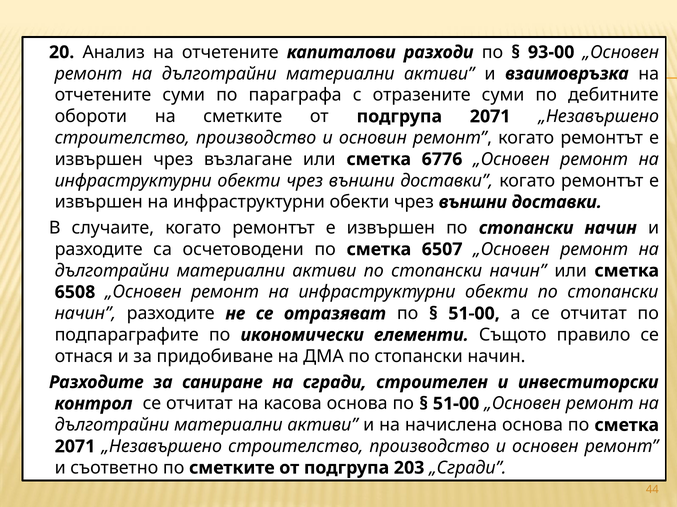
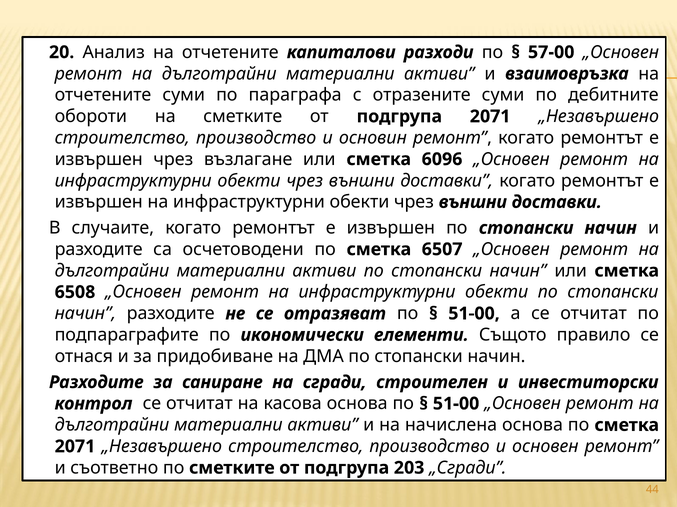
93-00: 93-00 -> 57-00
6776: 6776 -> 6096
